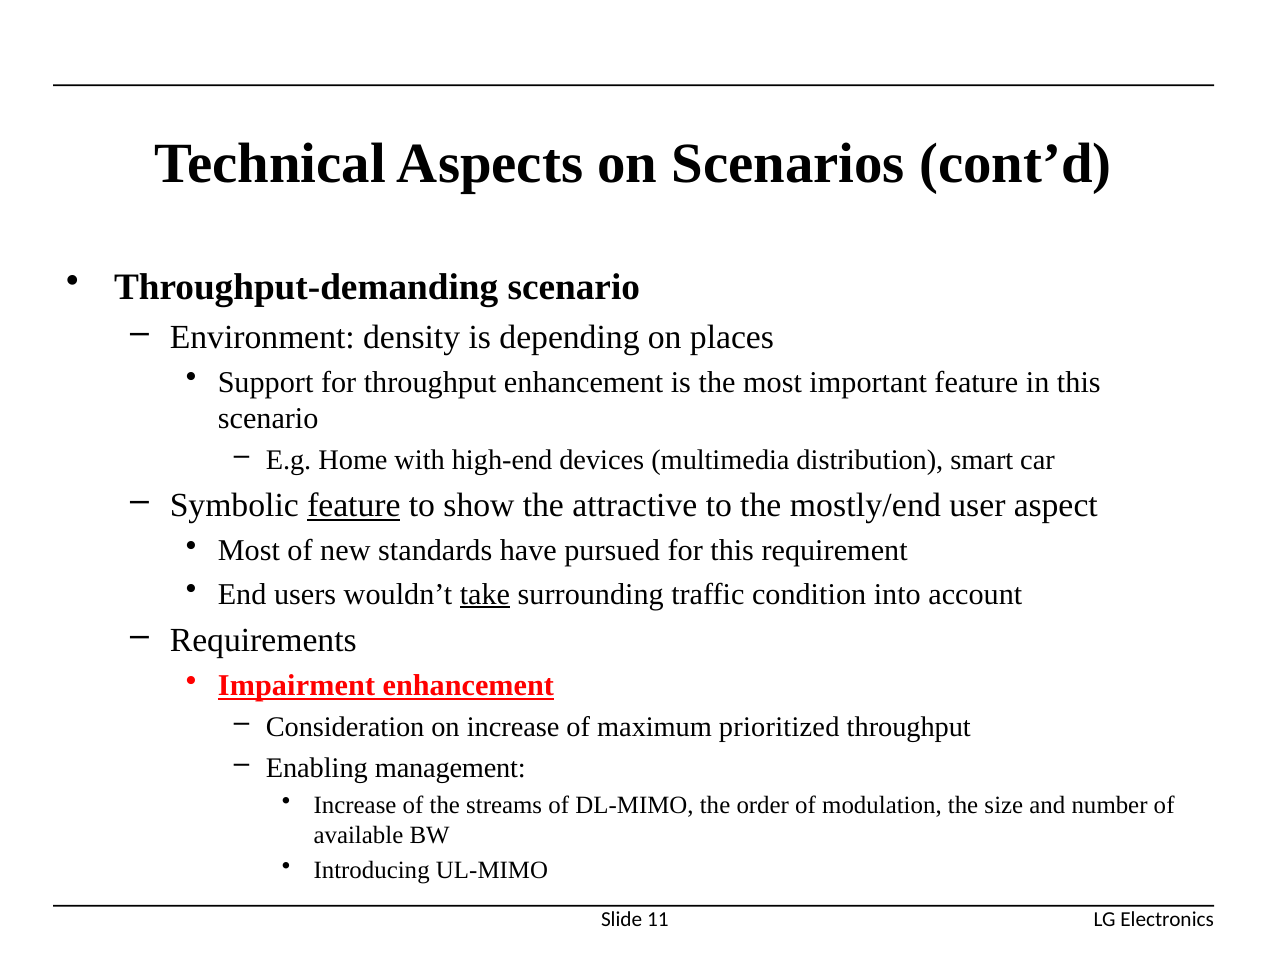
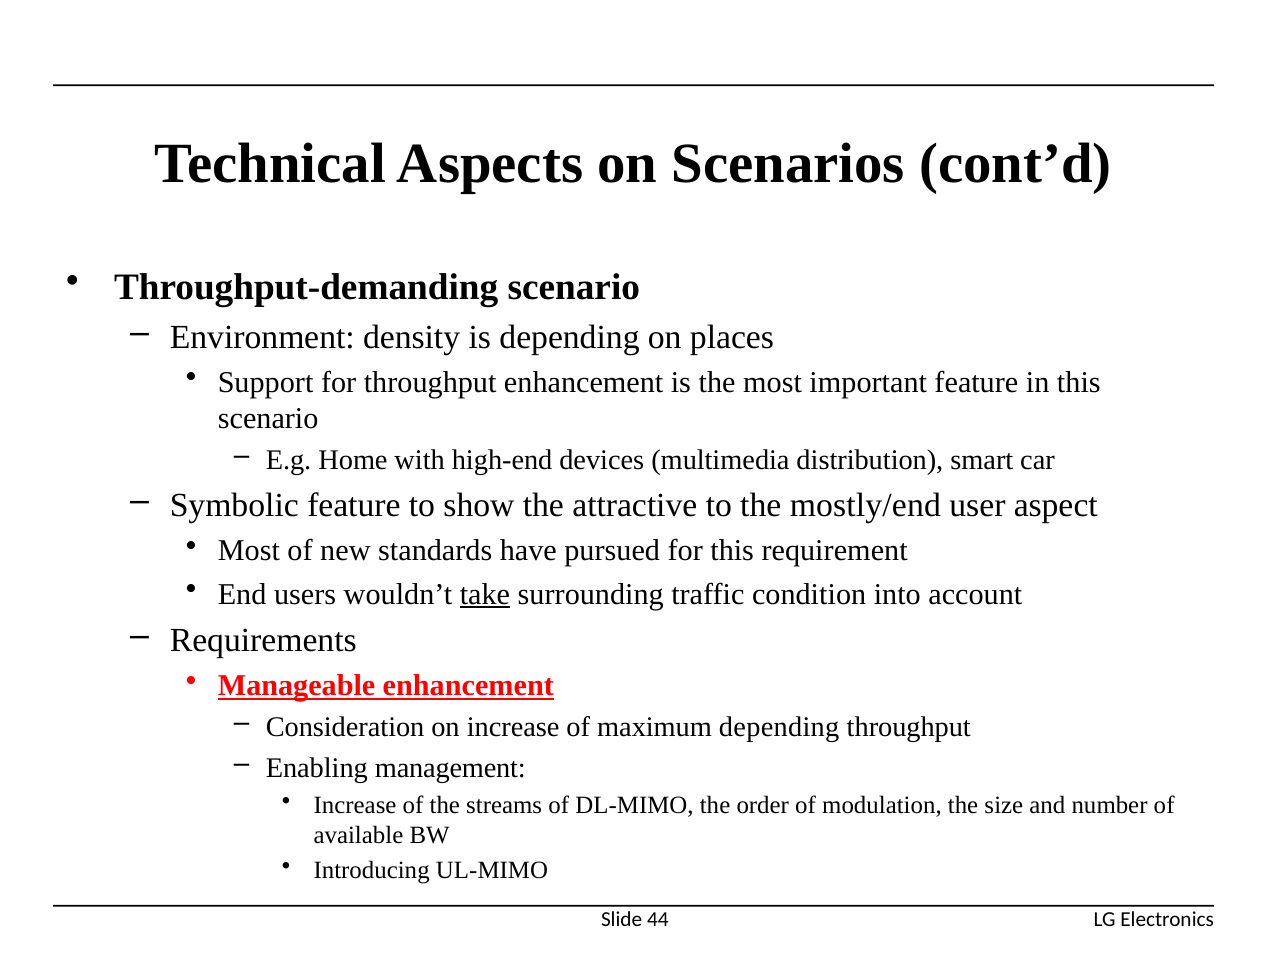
feature at (354, 505) underline: present -> none
Impairment: Impairment -> Manageable
maximum prioritized: prioritized -> depending
11: 11 -> 44
